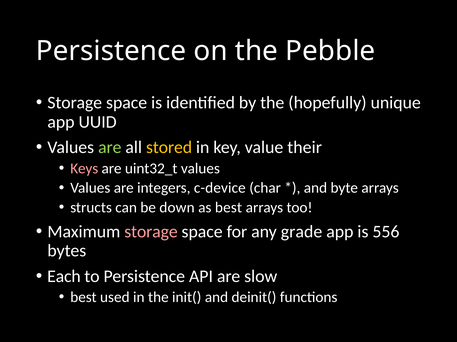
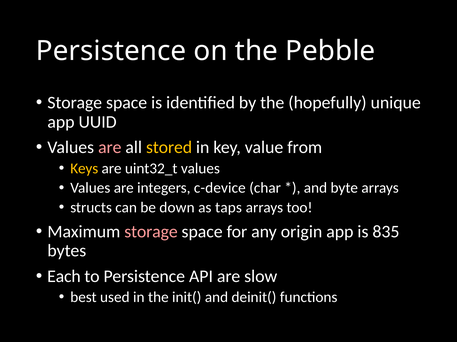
are at (110, 148) colour: light green -> pink
their: their -> from
Keys colour: pink -> yellow
as best: best -> taps
grade: grade -> origin
556: 556 -> 835
